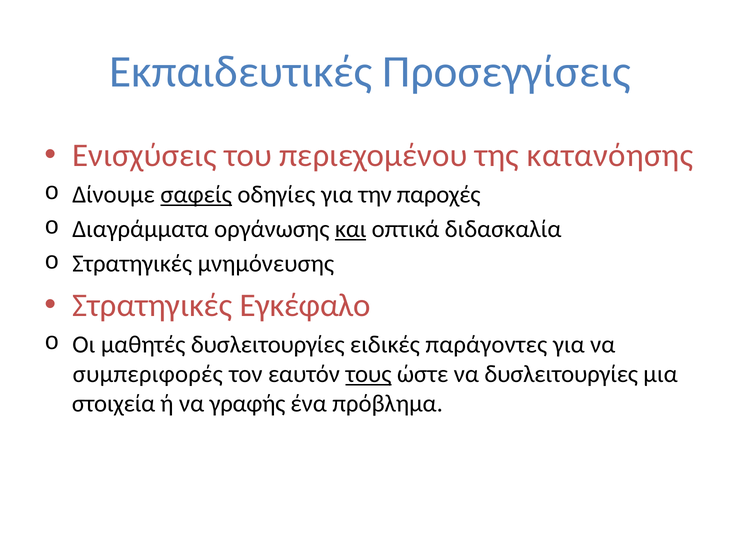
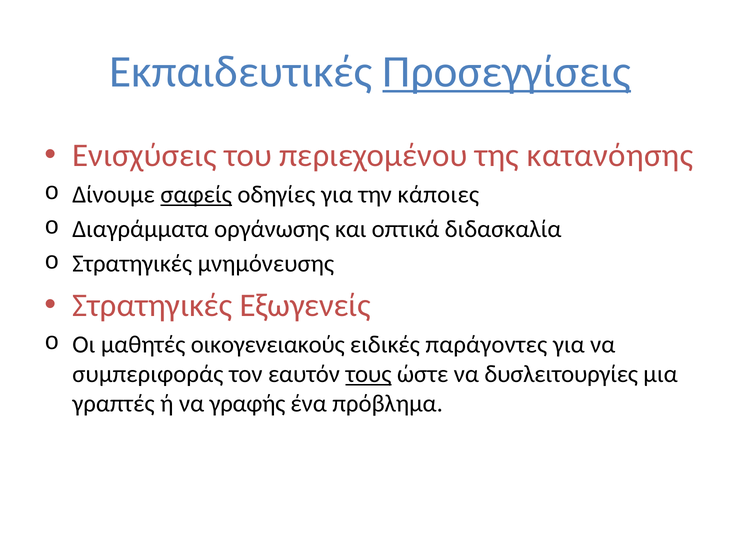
Προσεγγίσεις underline: none -> present
παροχές: παροχές -> κάποιες
και underline: present -> none
Εγκέφαλο: Εγκέφαλο -> Εξωγενείς
μαθητές δυσλειτουργίες: δυσλειτουργίες -> οικογενειακούς
συμπεριφορές: συμπεριφορές -> συμπεριφοράς
στοιχεία: στοιχεία -> γραπτές
